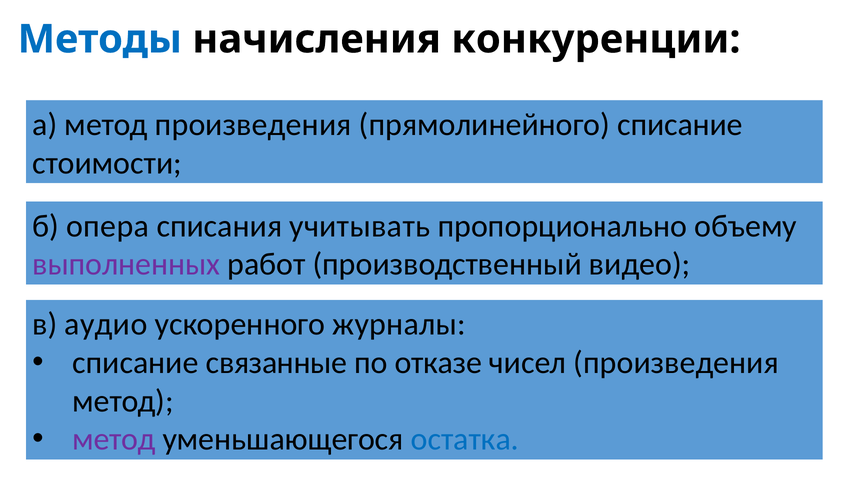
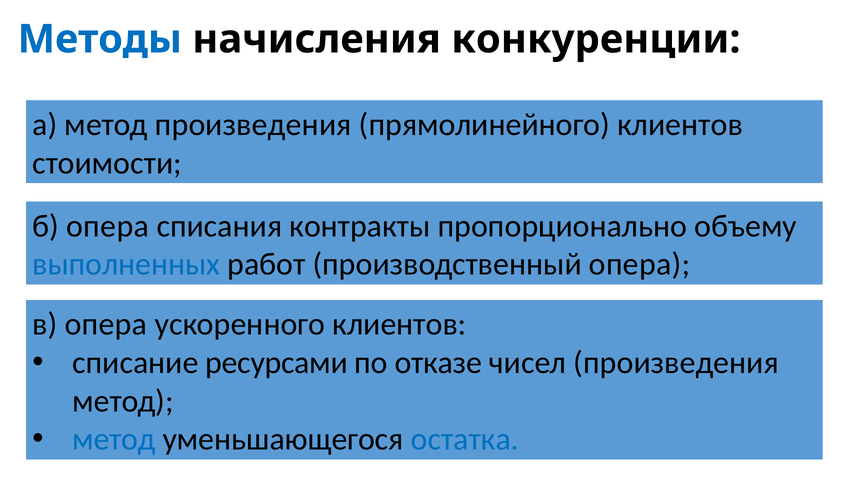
прямолинейного списание: списание -> клиентов
учитывать: учитывать -> контракты
выполненных colour: purple -> blue
производственный видео: видео -> опера
в аудио: аудио -> опера
ускоренного журналы: журналы -> клиентов
связанные: связанные -> ресурсами
метод at (114, 440) colour: purple -> blue
